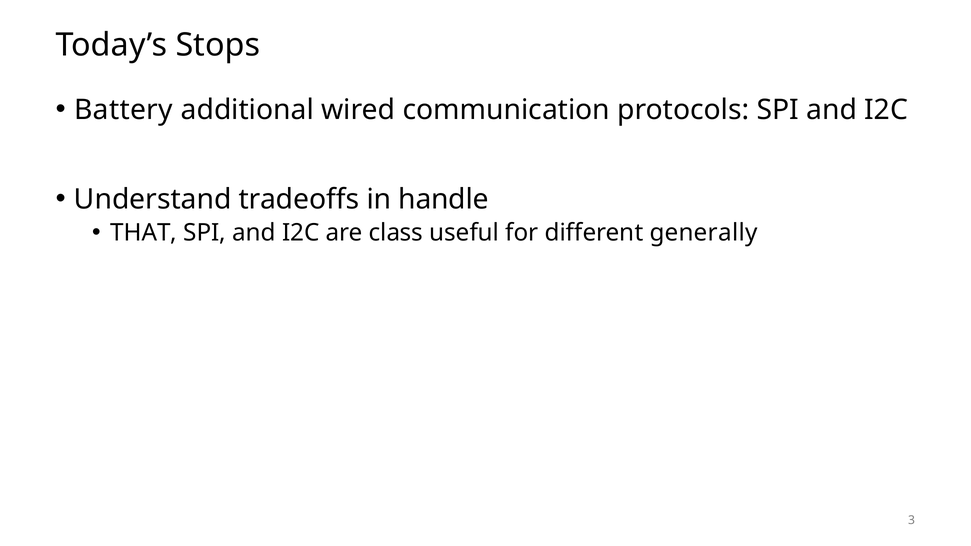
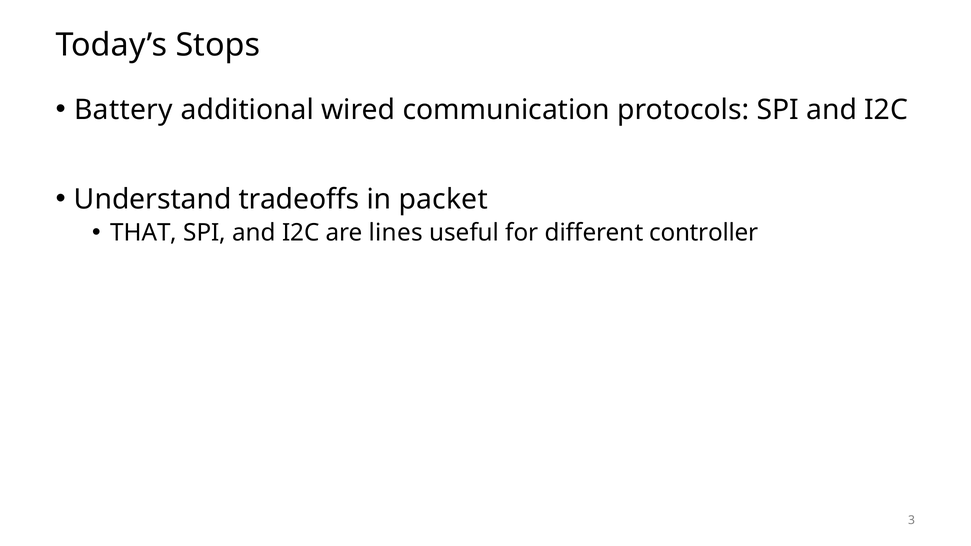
handle: handle -> packet
class: class -> lines
generally: generally -> controller
